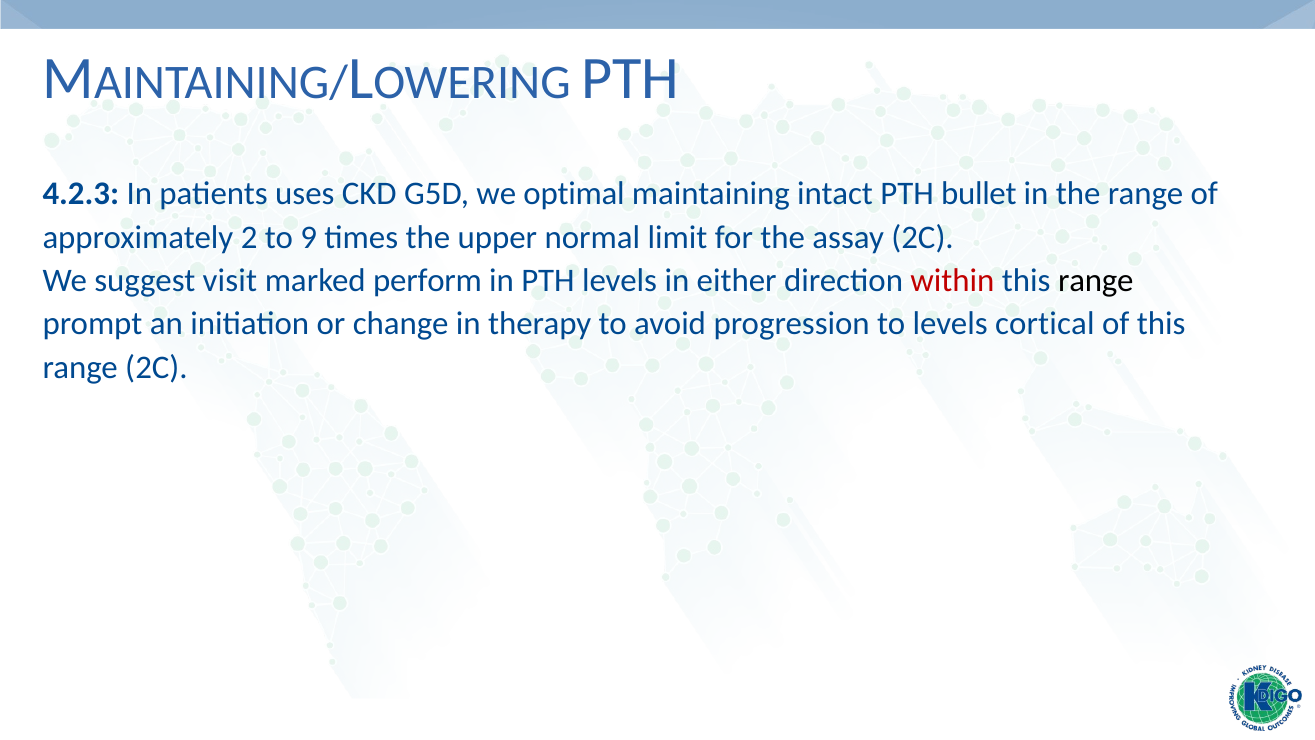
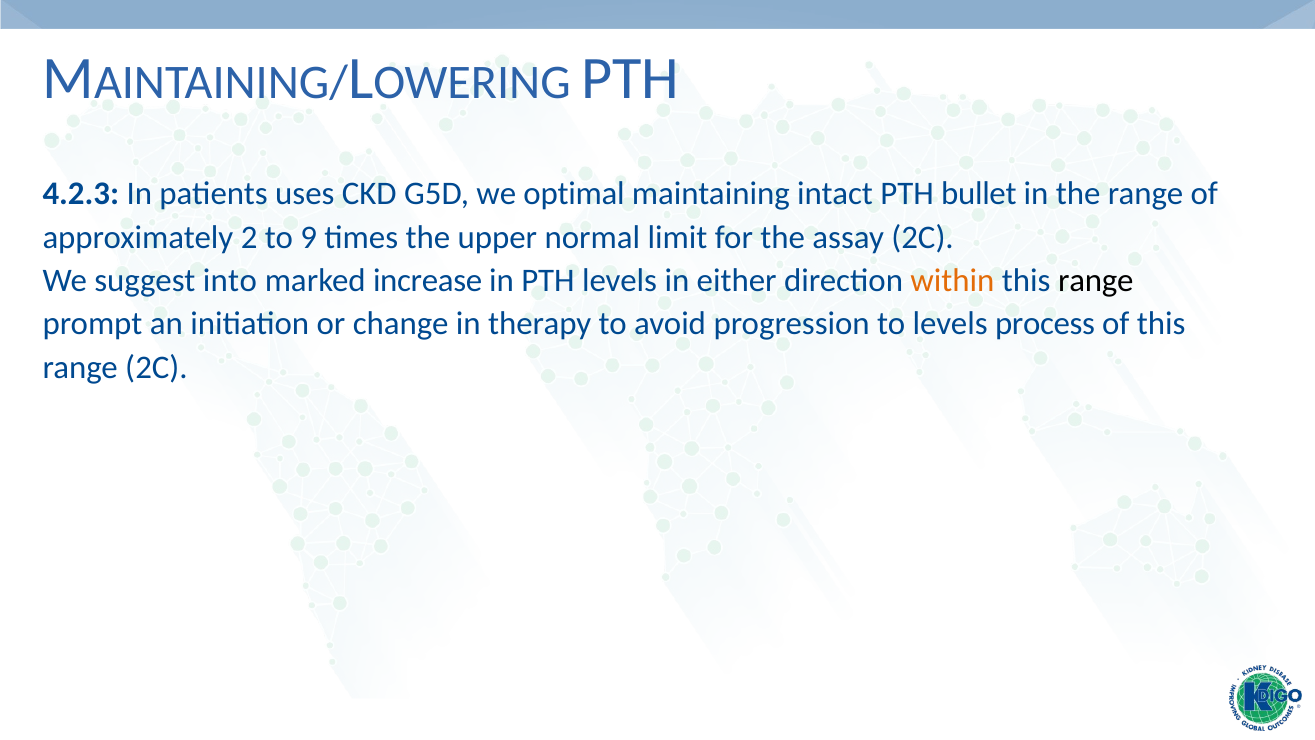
visit: visit -> into
perform: perform -> increase
within colour: red -> orange
cortical: cortical -> process
